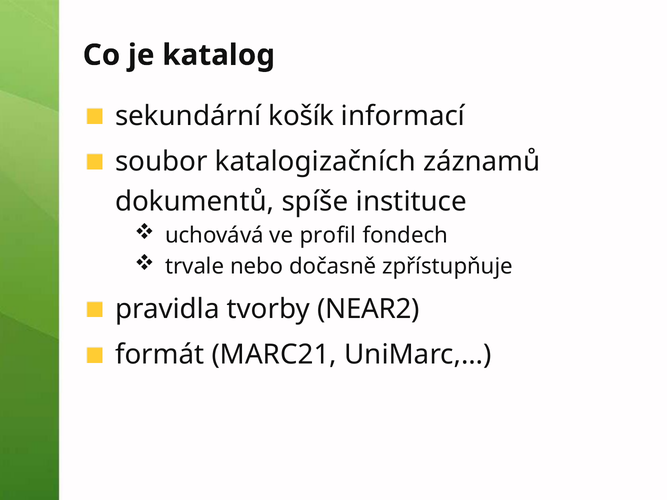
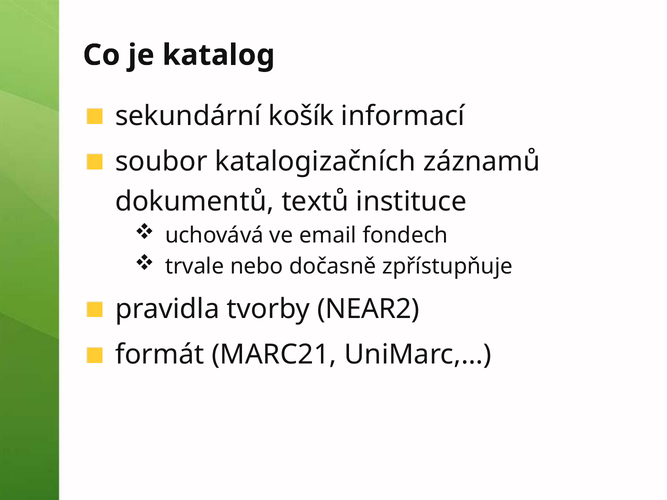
spíše: spíše -> textů
profil: profil -> email
